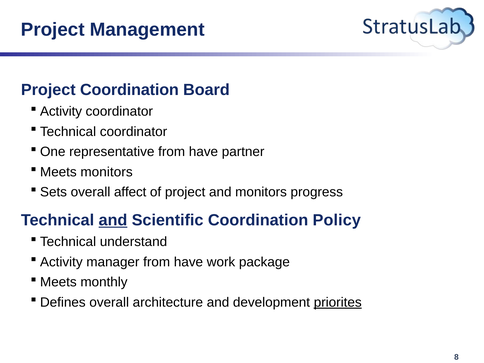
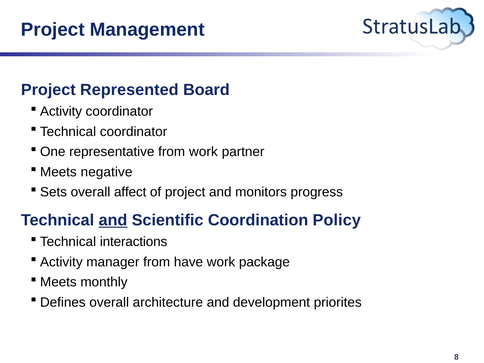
Project Coordination: Coordination -> Represented
representative from have: have -> work
Meets monitors: monitors -> negative
understand: understand -> interactions
priorites underline: present -> none
